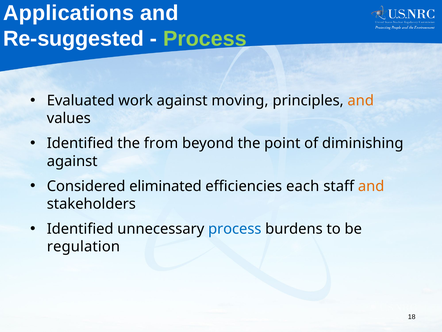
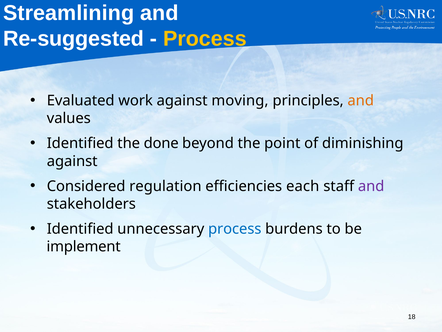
Applications: Applications -> Streamlining
Process at (205, 39) colour: light green -> yellow
from: from -> done
eliminated: eliminated -> regulation
and at (371, 186) colour: orange -> purple
regulation: regulation -> implement
